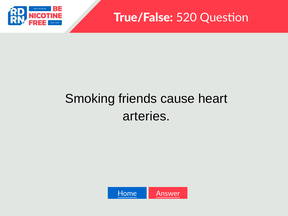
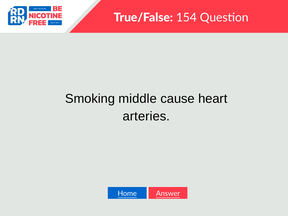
520: 520 -> 154
friends: friends -> middle
